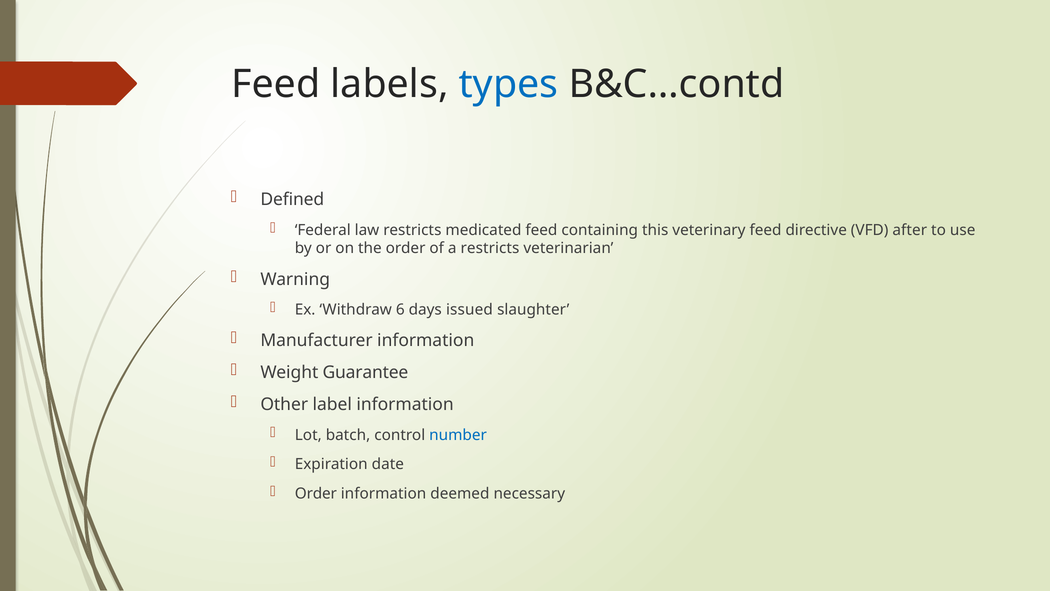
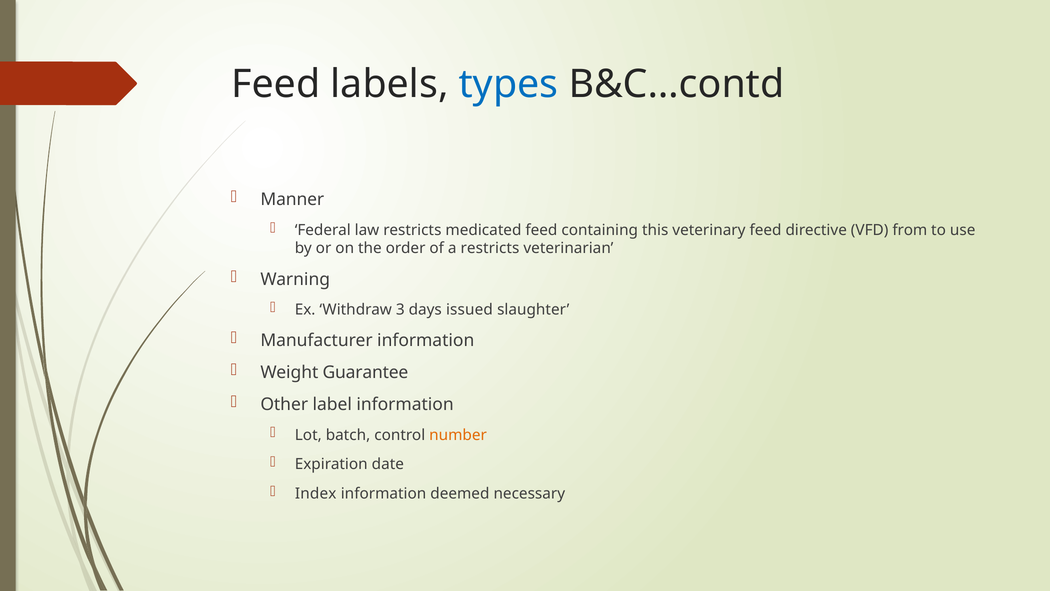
Defined: Defined -> Manner
after: after -> from
6: 6 -> 3
number colour: blue -> orange
Order at (316, 493): Order -> Index
